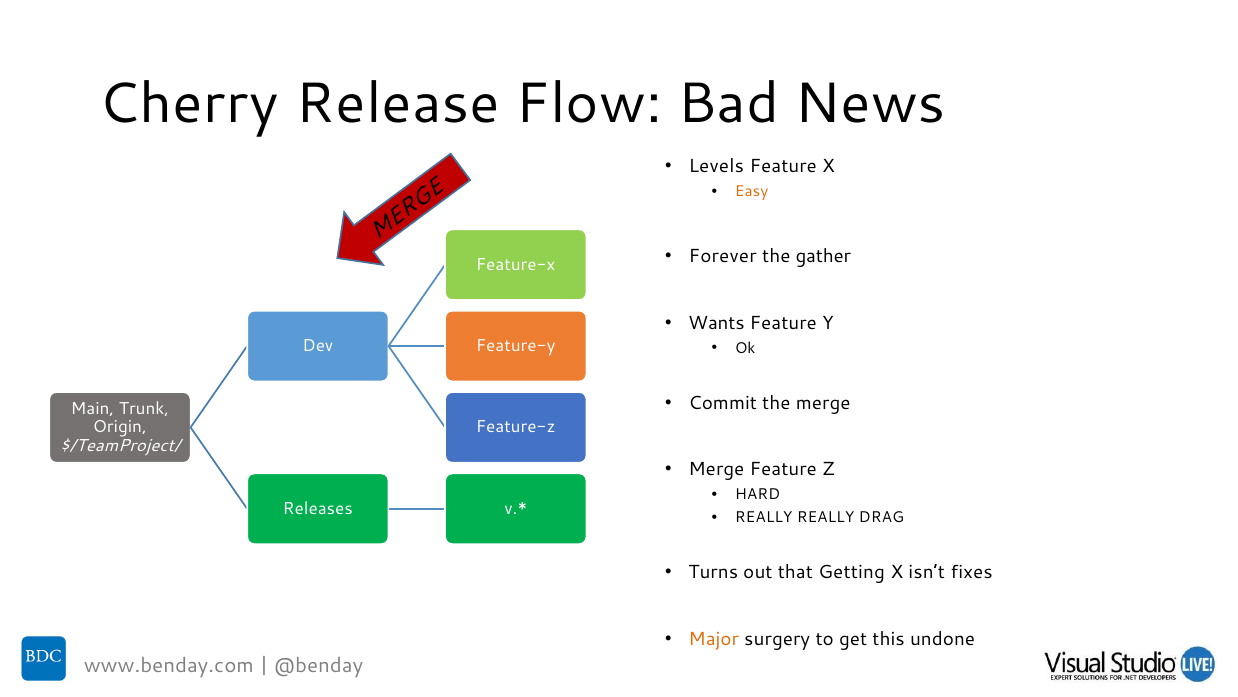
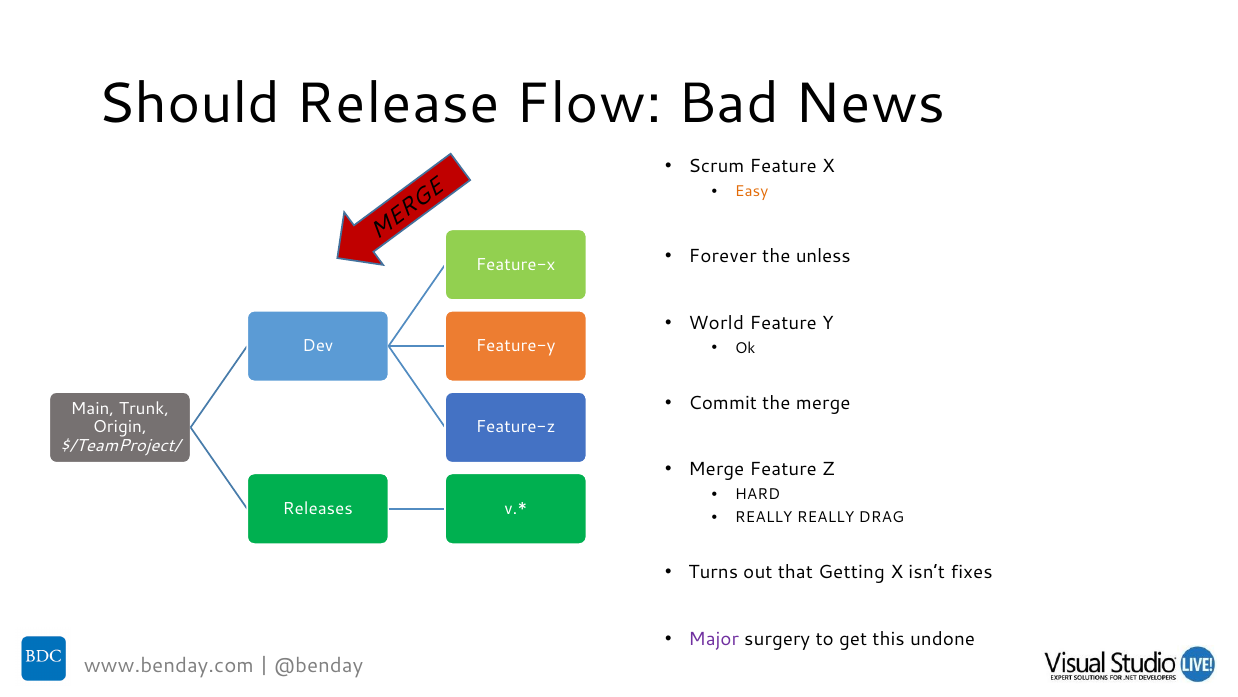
Cherry: Cherry -> Should
Levels: Levels -> Scrum
gather: gather -> unless
Wants: Wants -> World
Major colour: orange -> purple
